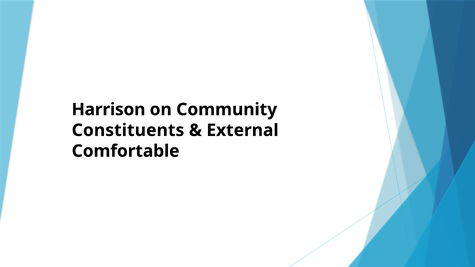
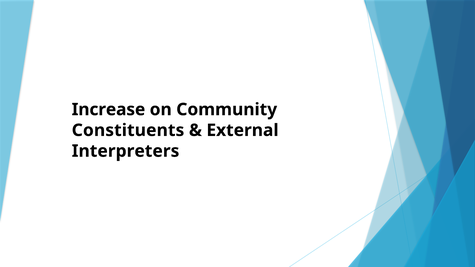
Harrison: Harrison -> Increase
Comfortable: Comfortable -> Interpreters
